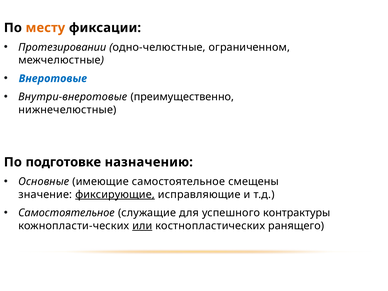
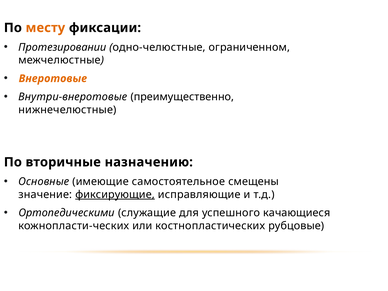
Внеротовые colour: blue -> orange
подготовке: подготовке -> вторичные
Самостоятельное at (67, 213): Самостоятельное -> Ортопедическими
контрактуры: контрактуры -> качающиеся
или underline: present -> none
ранящего: ранящего -> рубцовые
